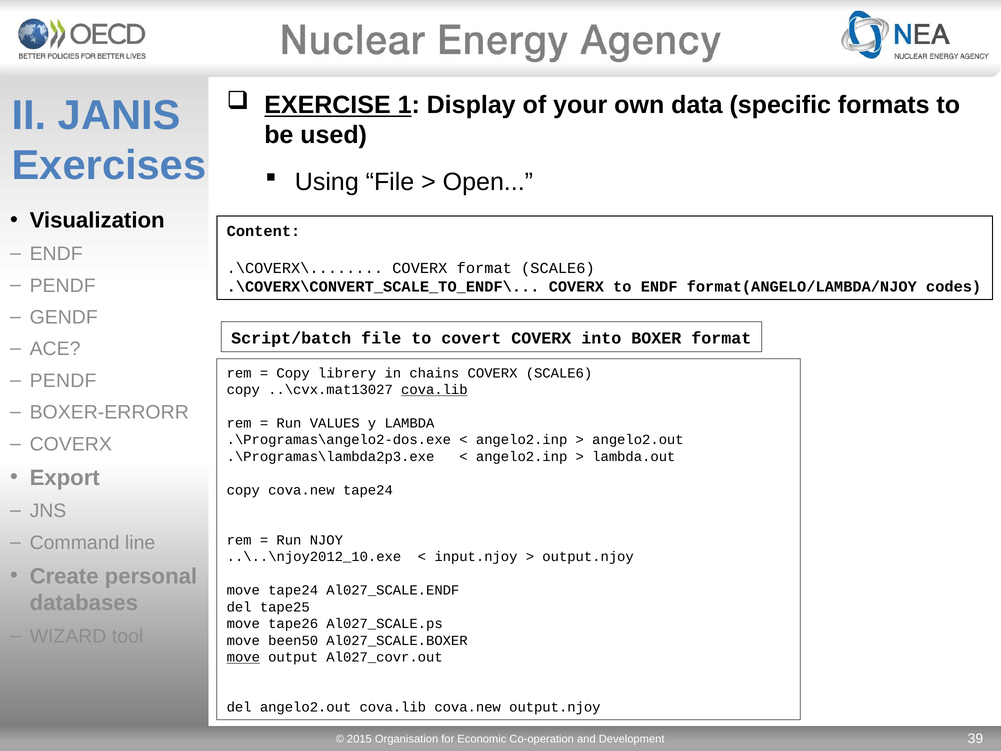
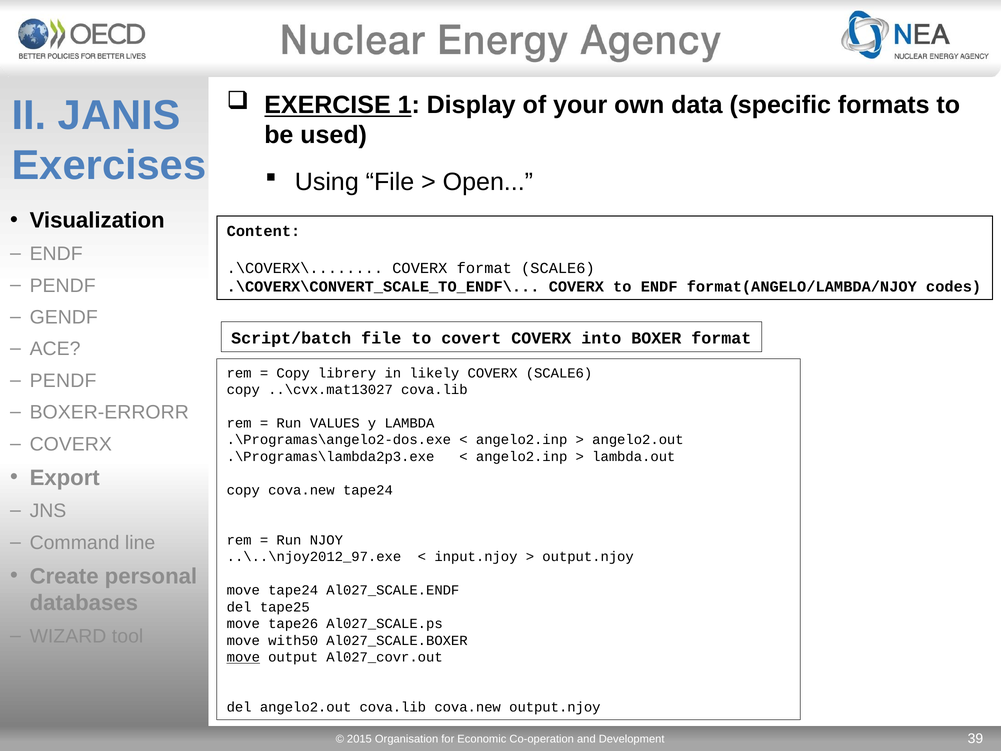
chains: chains -> likely
cova.lib at (434, 390) underline: present -> none
..\..\njoy2012_10.exe: ..\..\njoy2012_10.exe -> ..\..\njoy2012_97.exe
been50: been50 -> with50
